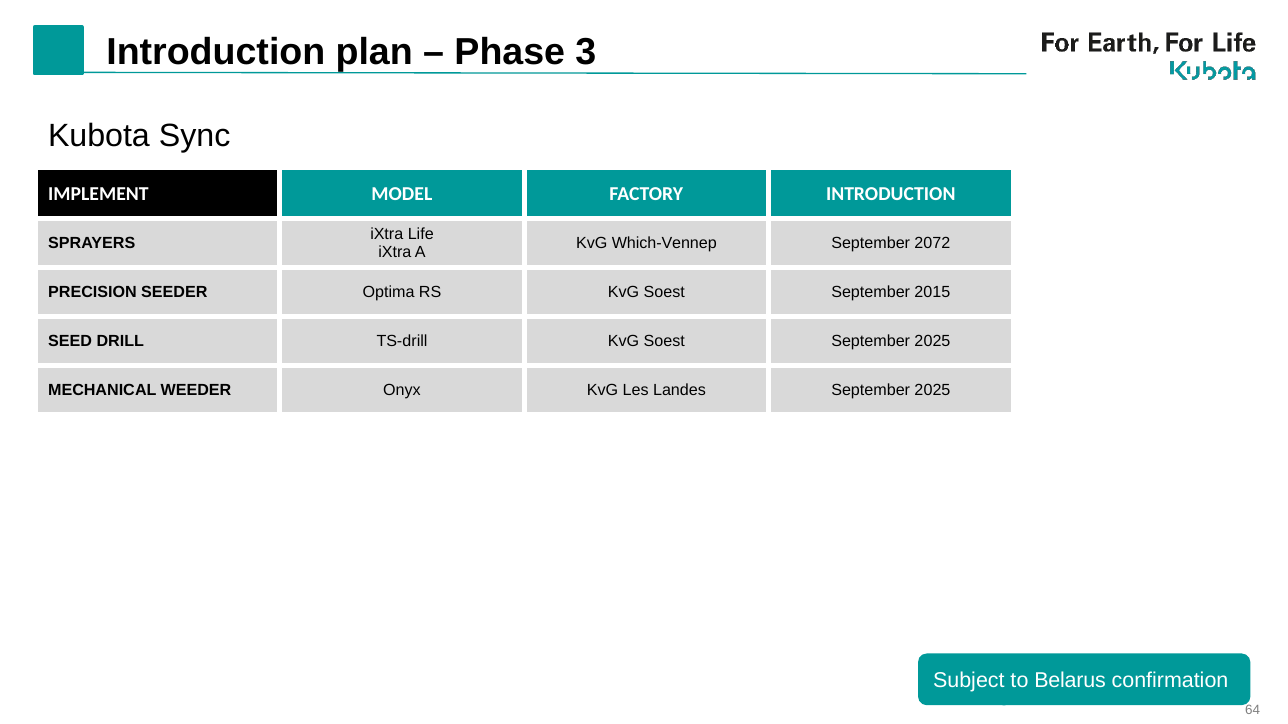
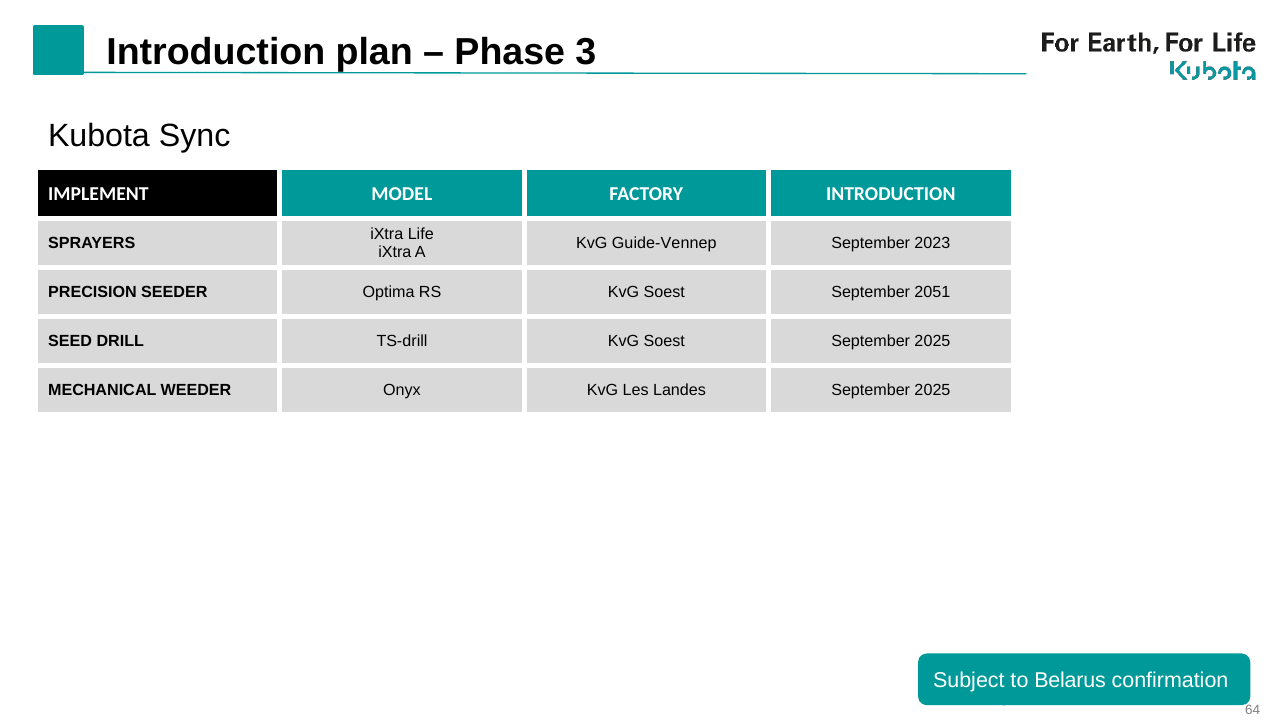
Which-Vennep: Which-Vennep -> Guide-Vennep
2072: 2072 -> 2023
2015: 2015 -> 2051
